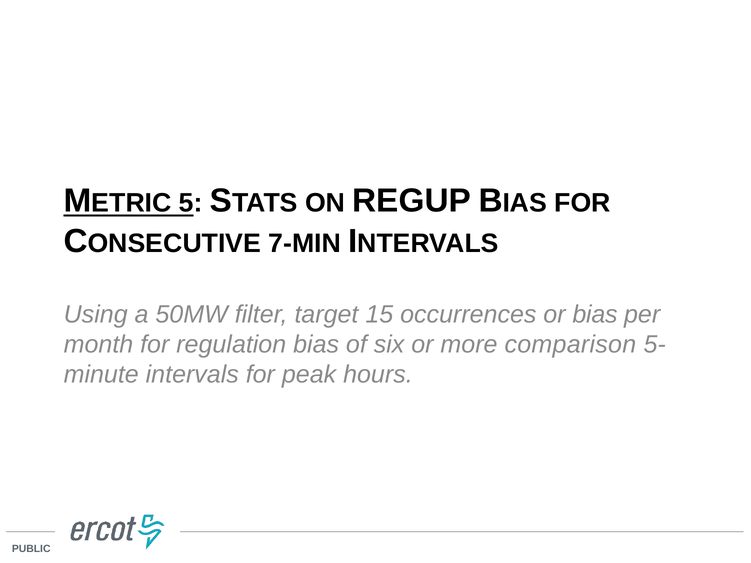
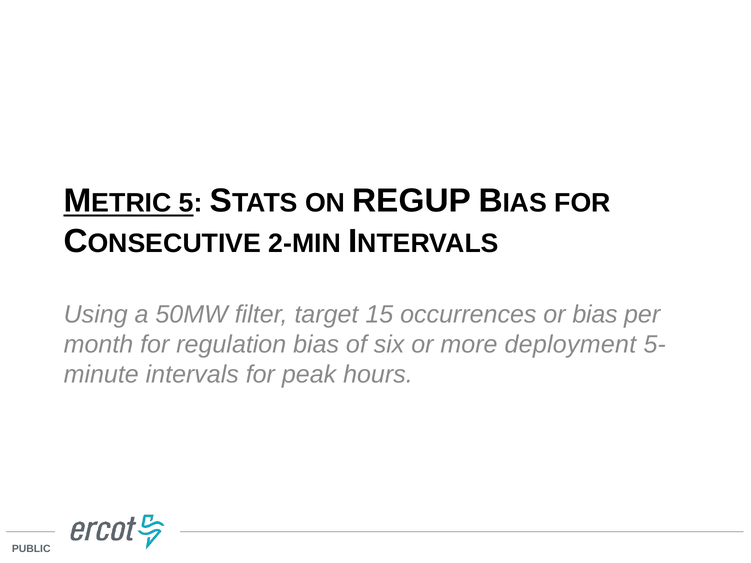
7-MIN: 7-MIN -> 2-MIN
comparison: comparison -> deployment
